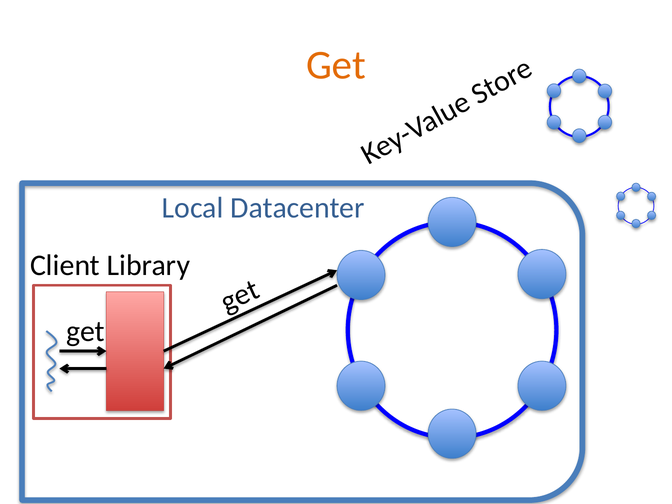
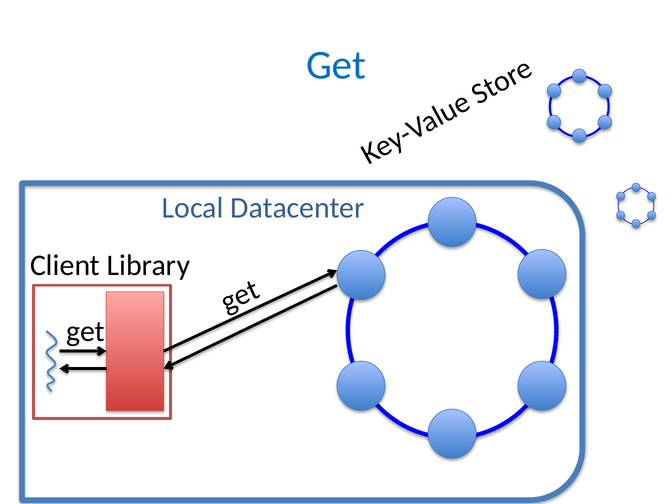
Get at (336, 65) colour: orange -> blue
